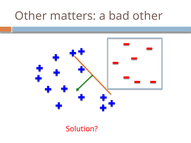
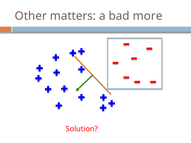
bad other: other -> more
